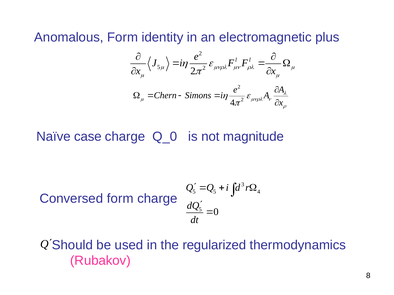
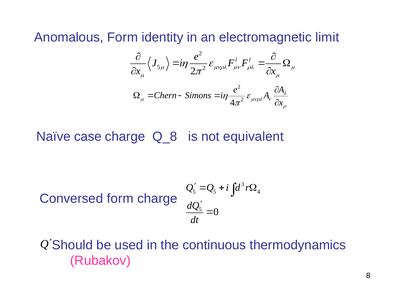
plus: plus -> limit
Q_0: Q_0 -> Q_8
magnitude: magnitude -> equivalent
regularized: regularized -> continuous
